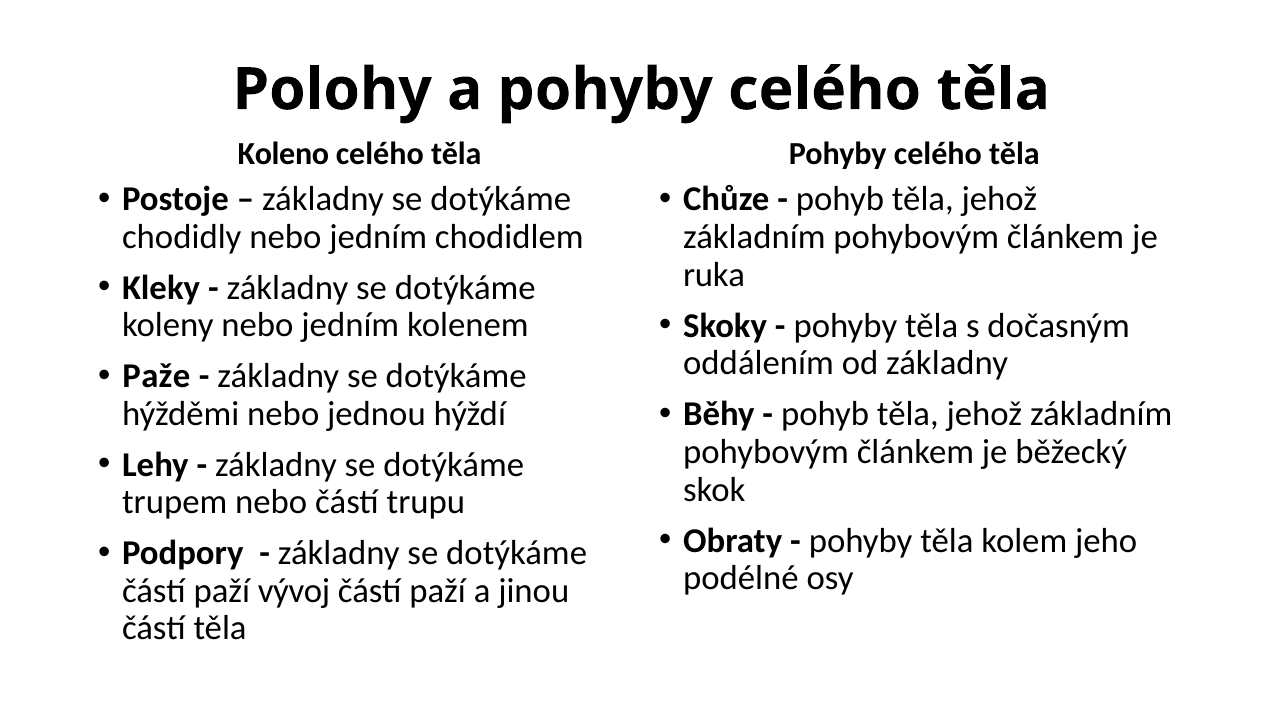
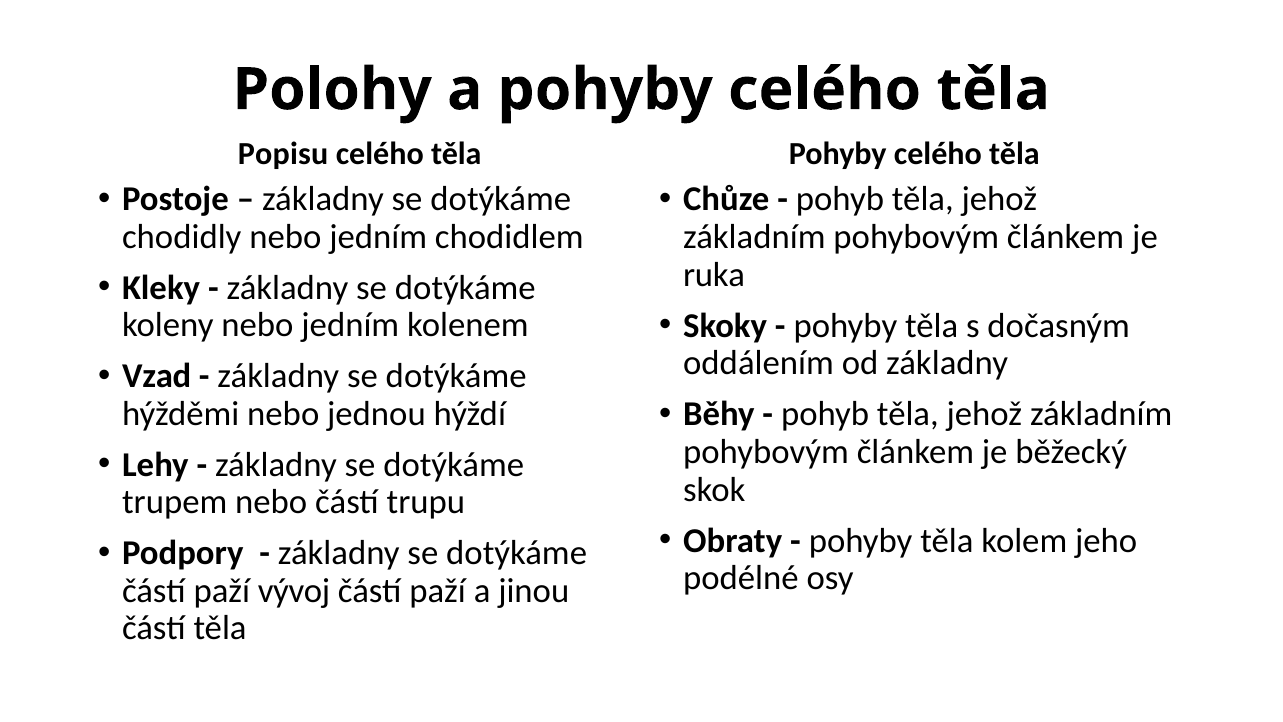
Koleno: Koleno -> Popisu
Paže: Paže -> Vzad
